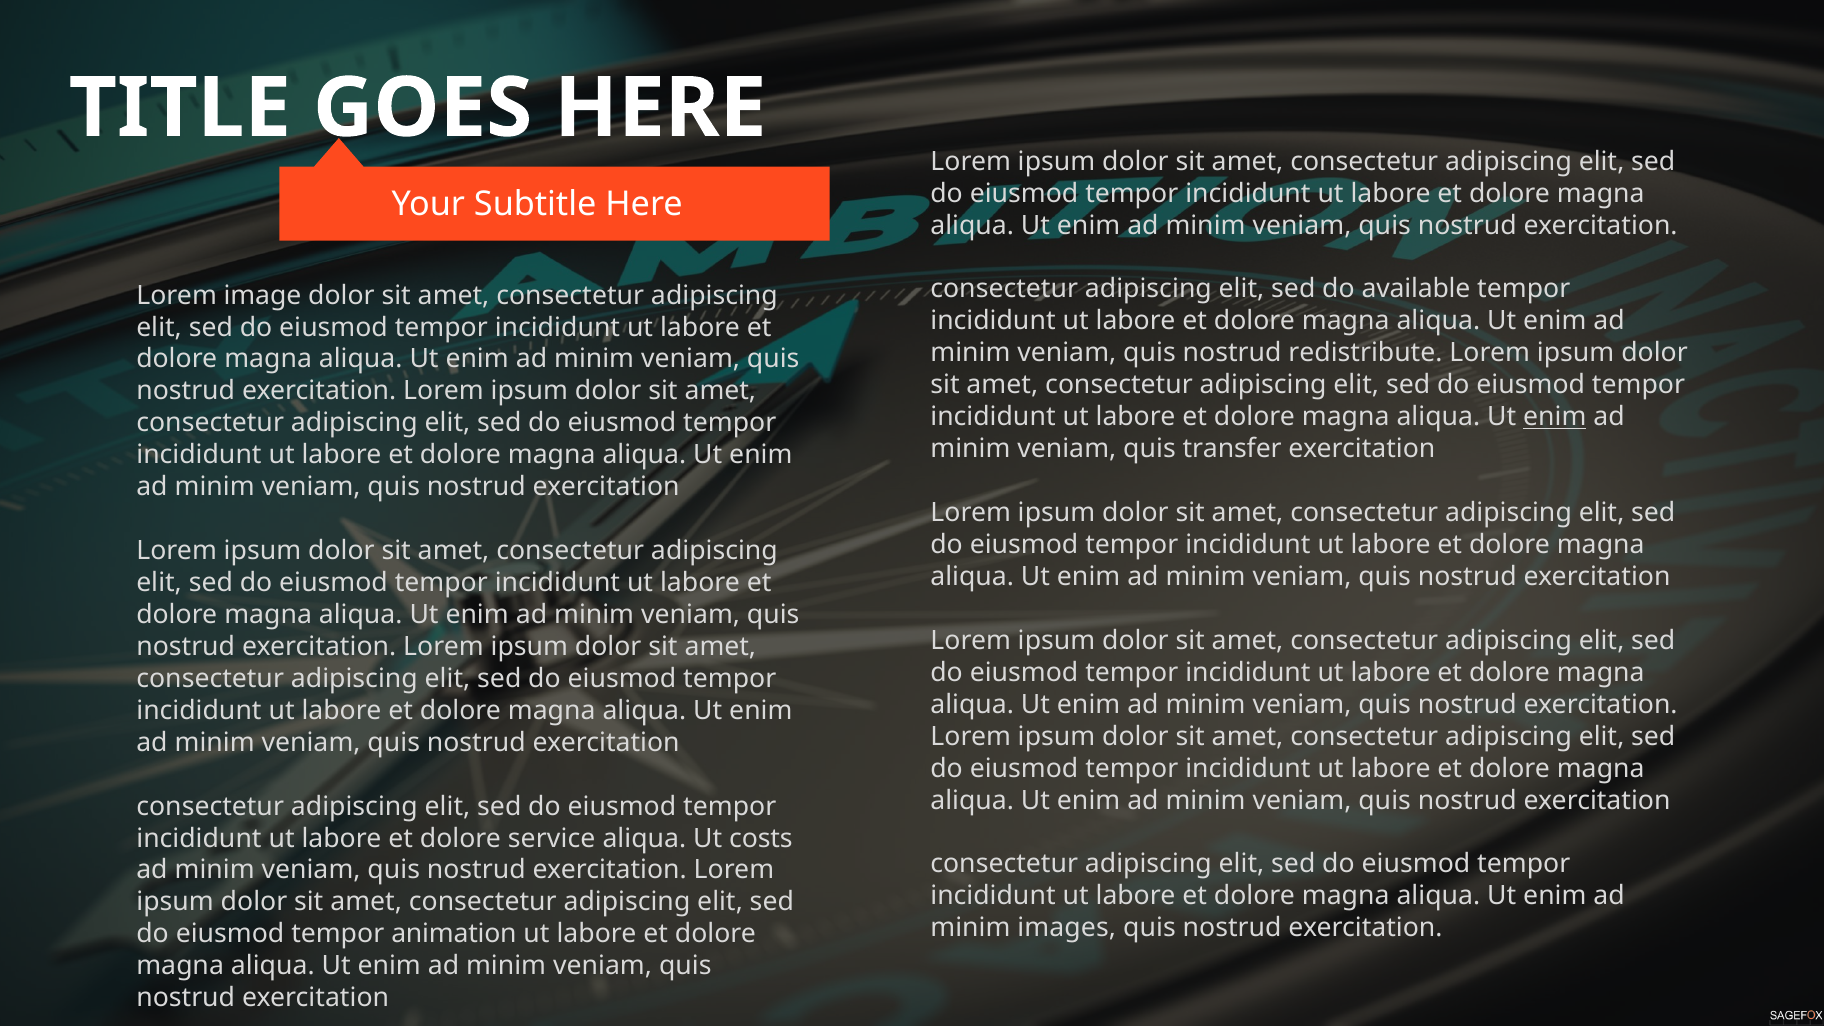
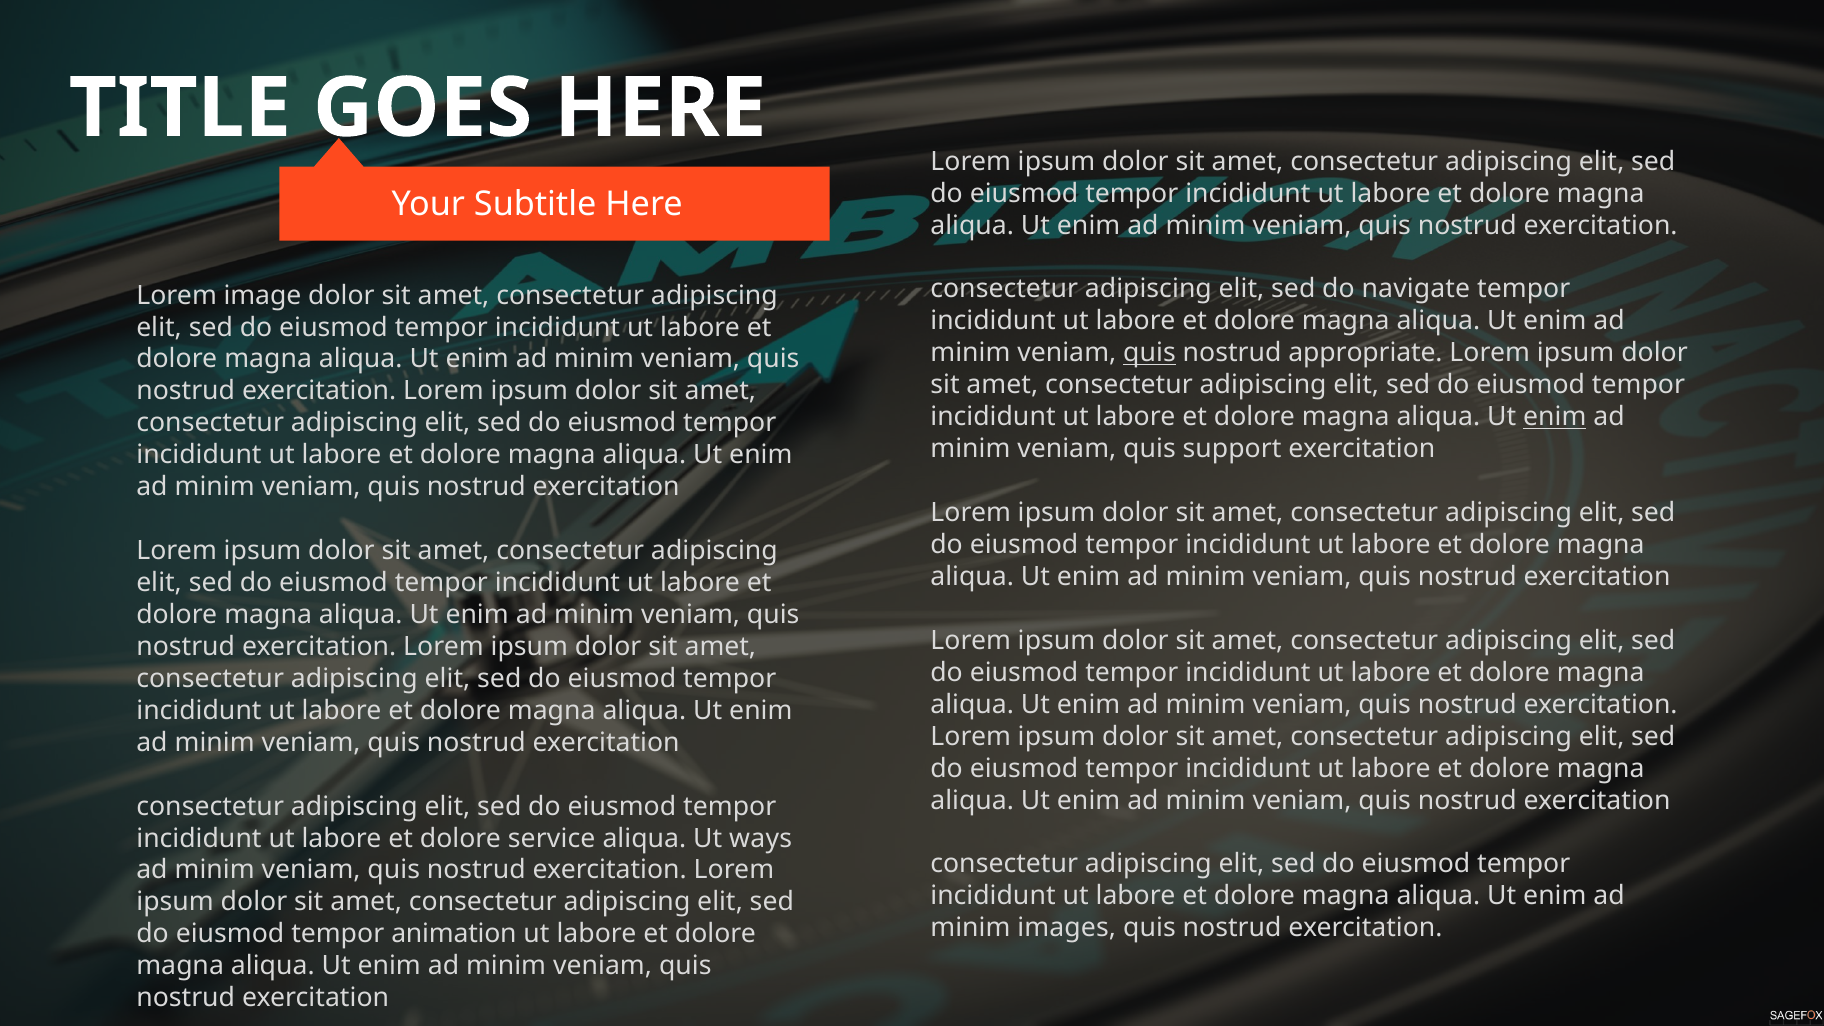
available: available -> navigate
quis at (1149, 353) underline: none -> present
redistribute: redistribute -> appropriate
transfer: transfer -> support
costs: costs -> ways
